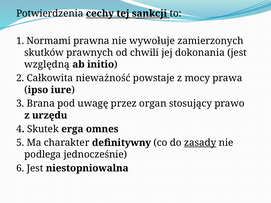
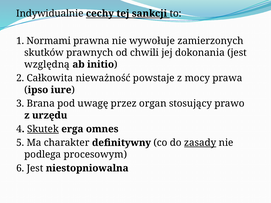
Potwierdzenia: Potwierdzenia -> Indywidualnie
Skutek underline: none -> present
jednocześnie: jednocześnie -> procesowym
